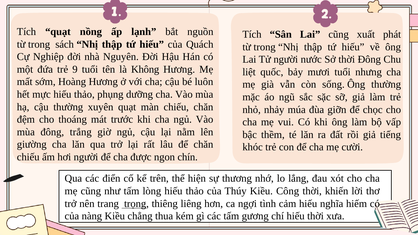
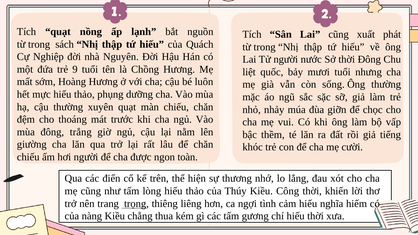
Không: Không -> Chồng
chín: chín -> toàn
